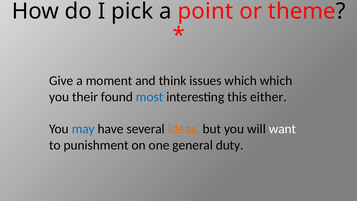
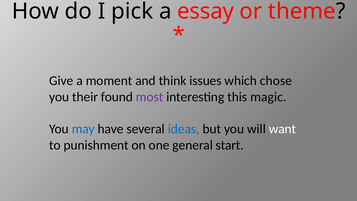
point: point -> essay
which which: which -> chose
most colour: blue -> purple
either: either -> magic
ideas colour: orange -> blue
duty: duty -> start
